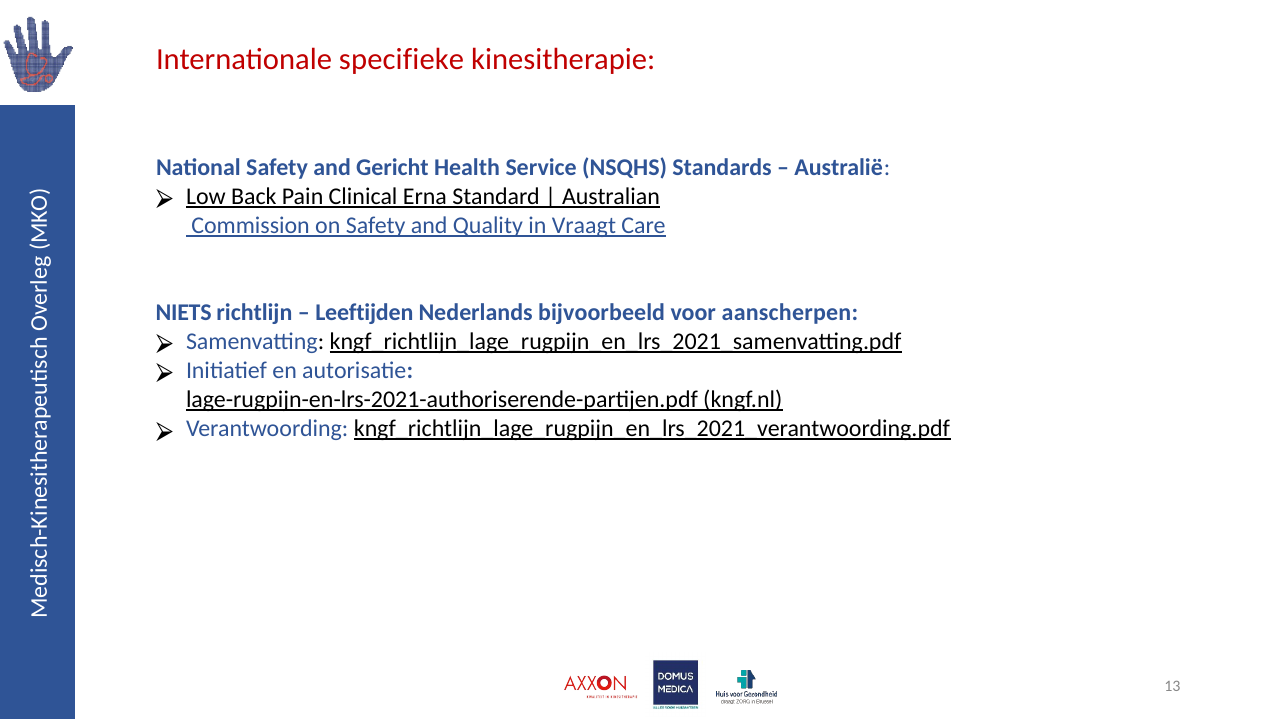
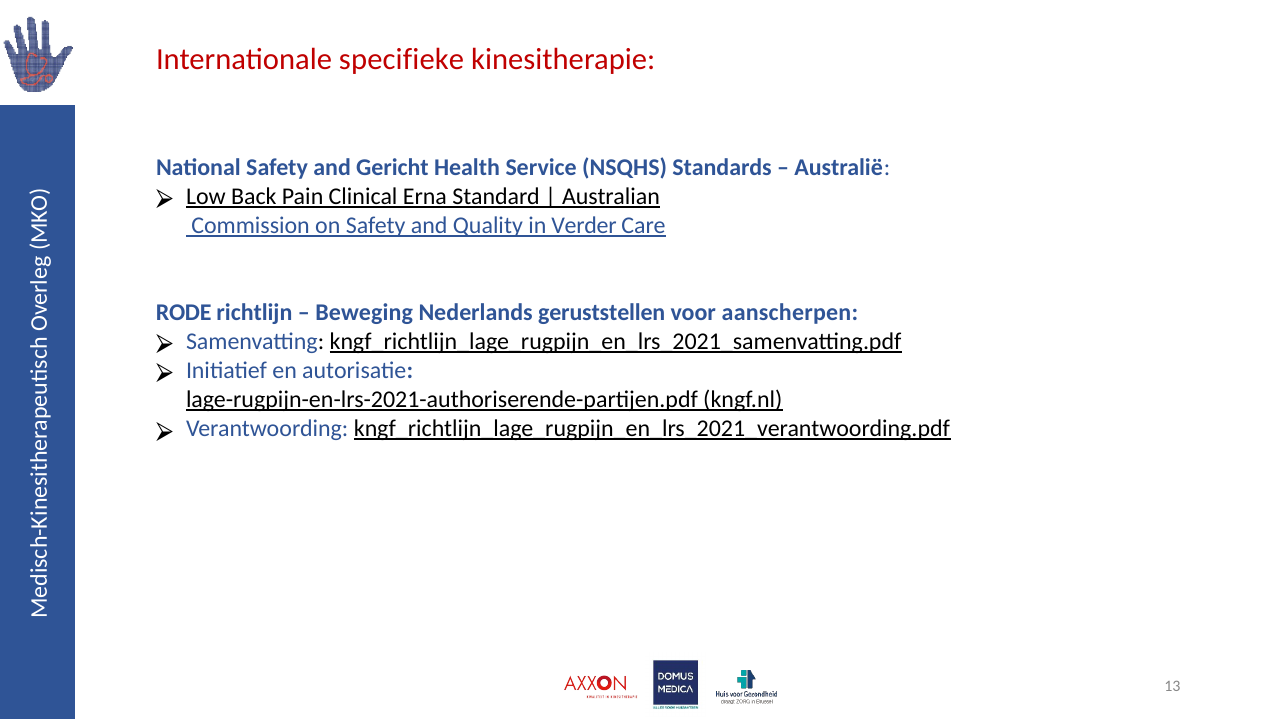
Vraagt: Vraagt -> Verder
NIETS: NIETS -> RODE
Leeftijden: Leeftijden -> Beweging
bijvoorbeeld: bijvoorbeeld -> geruststellen
